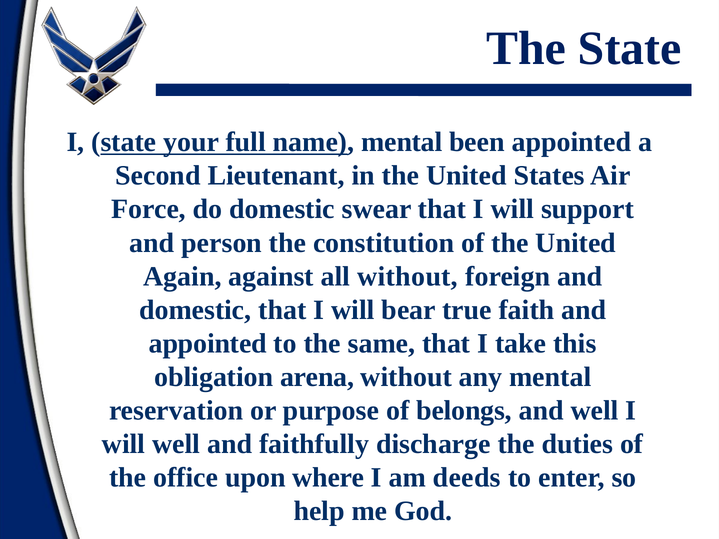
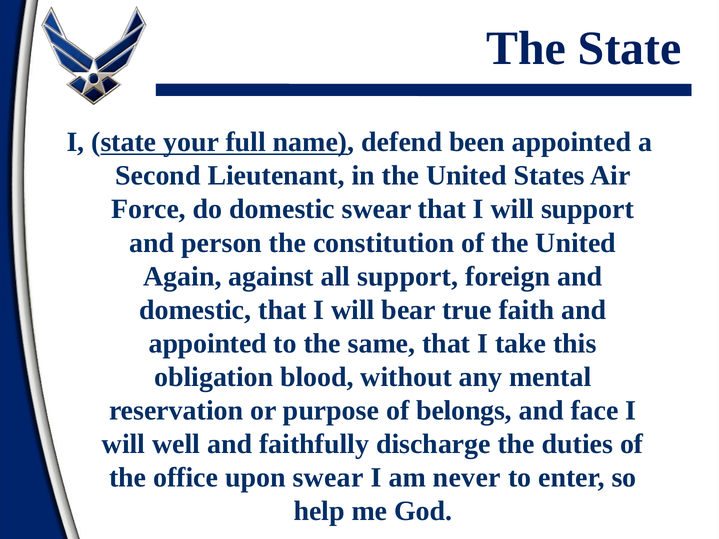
name mental: mental -> defend
all without: without -> support
arena: arena -> blood
and well: well -> face
upon where: where -> swear
deeds: deeds -> never
